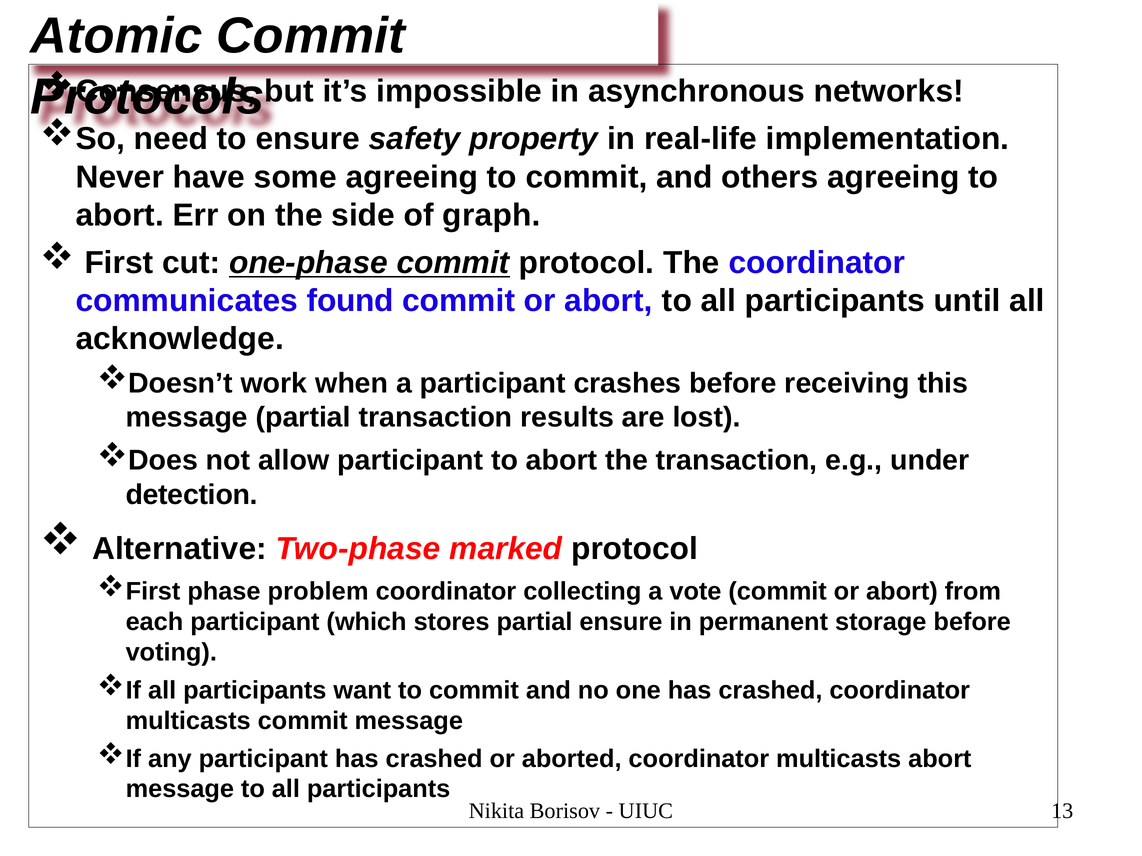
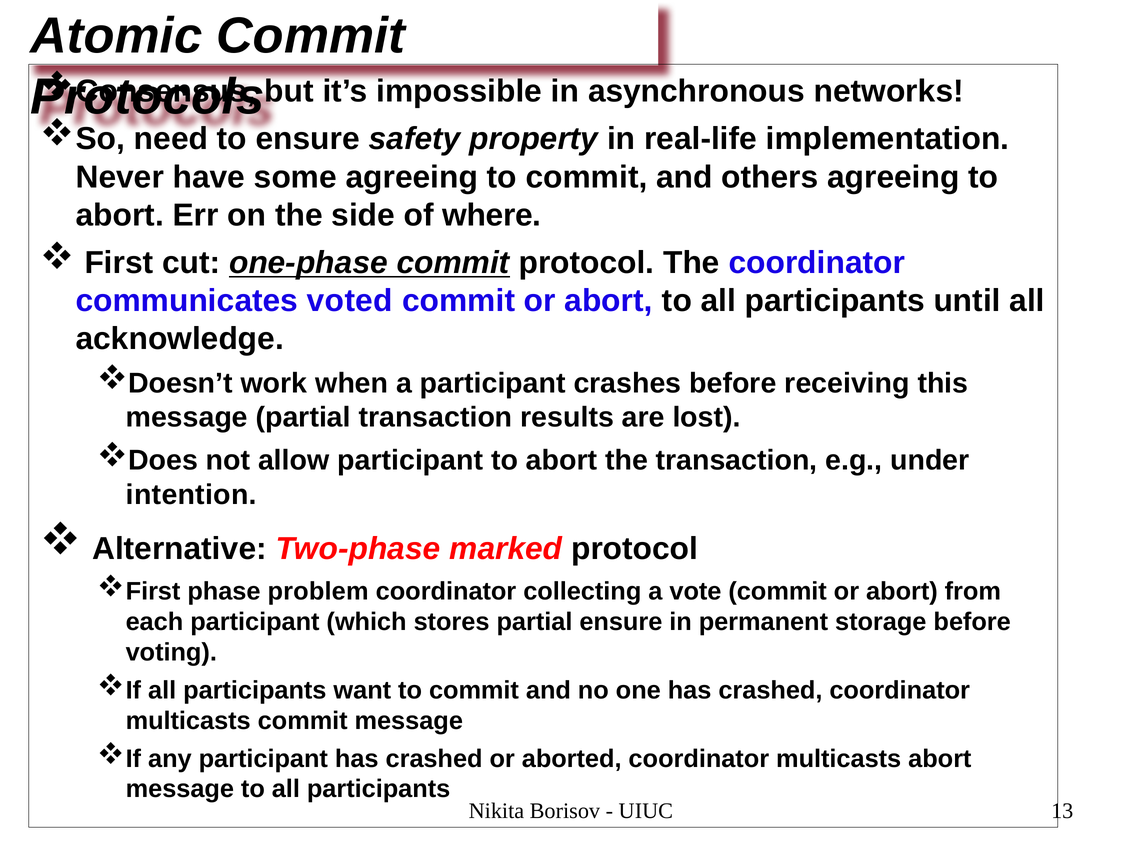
graph: graph -> where
found: found -> voted
detection: detection -> intention
